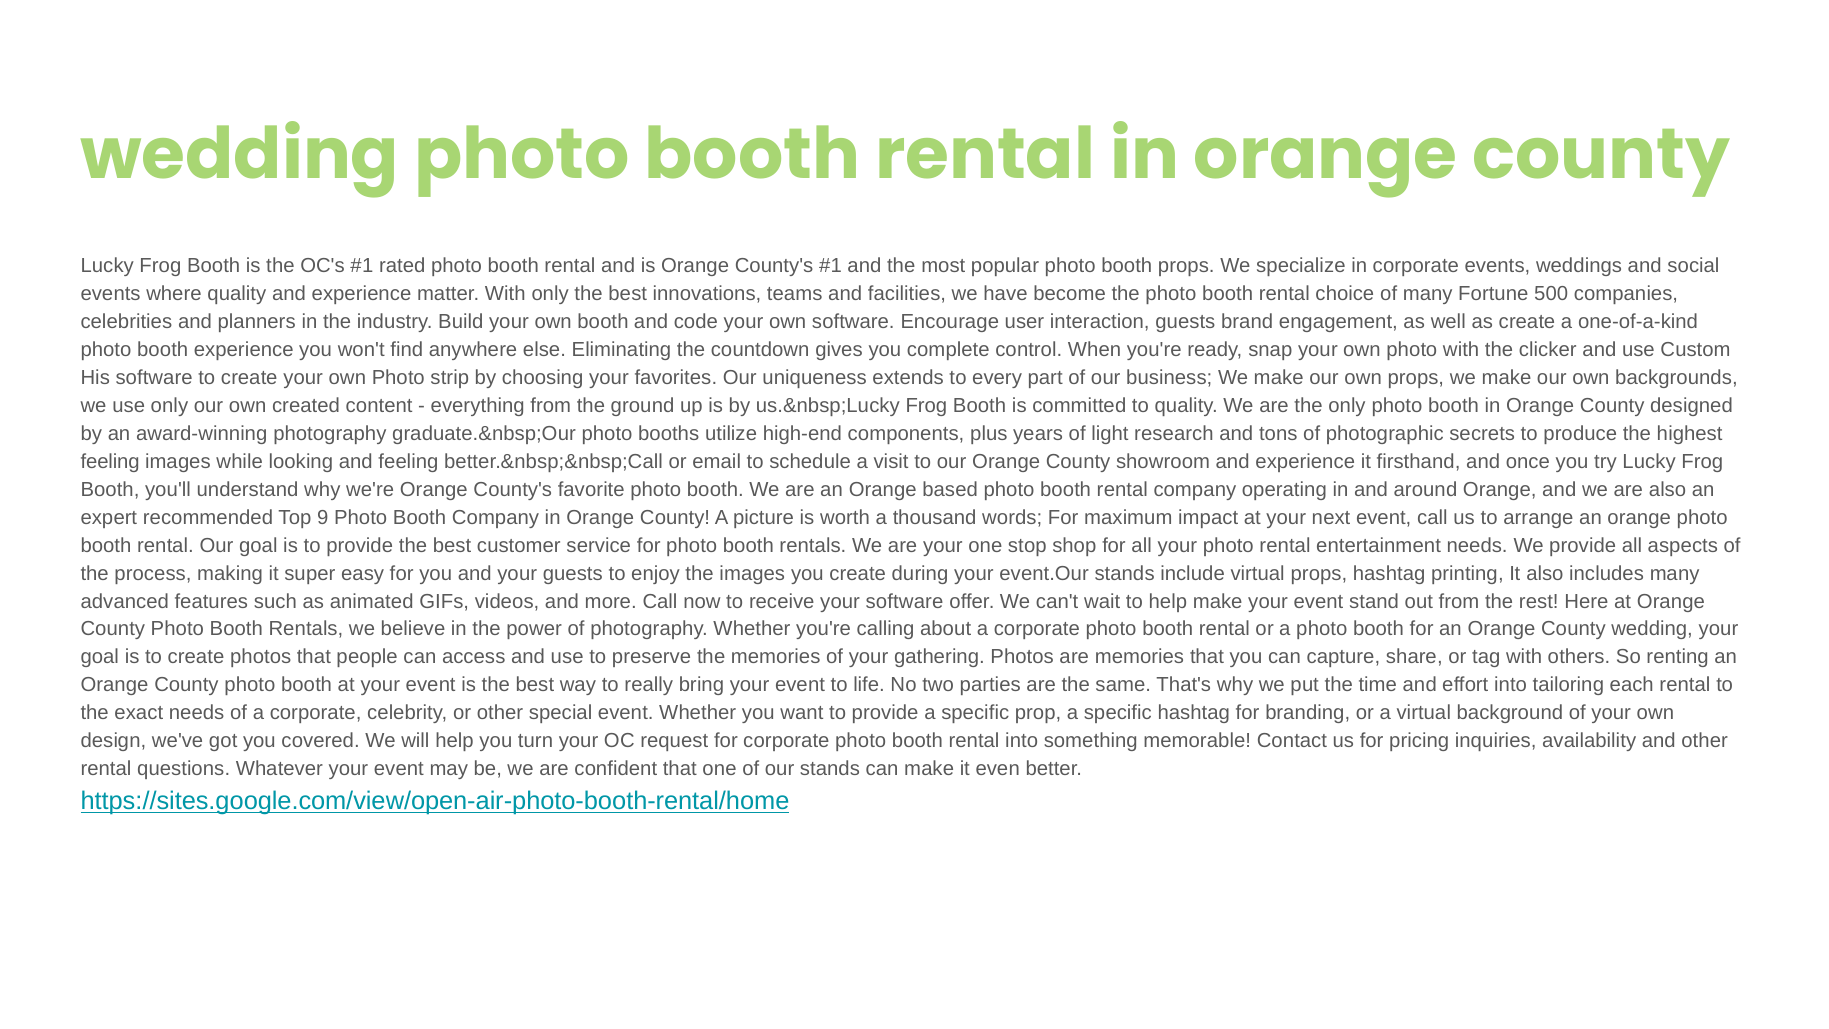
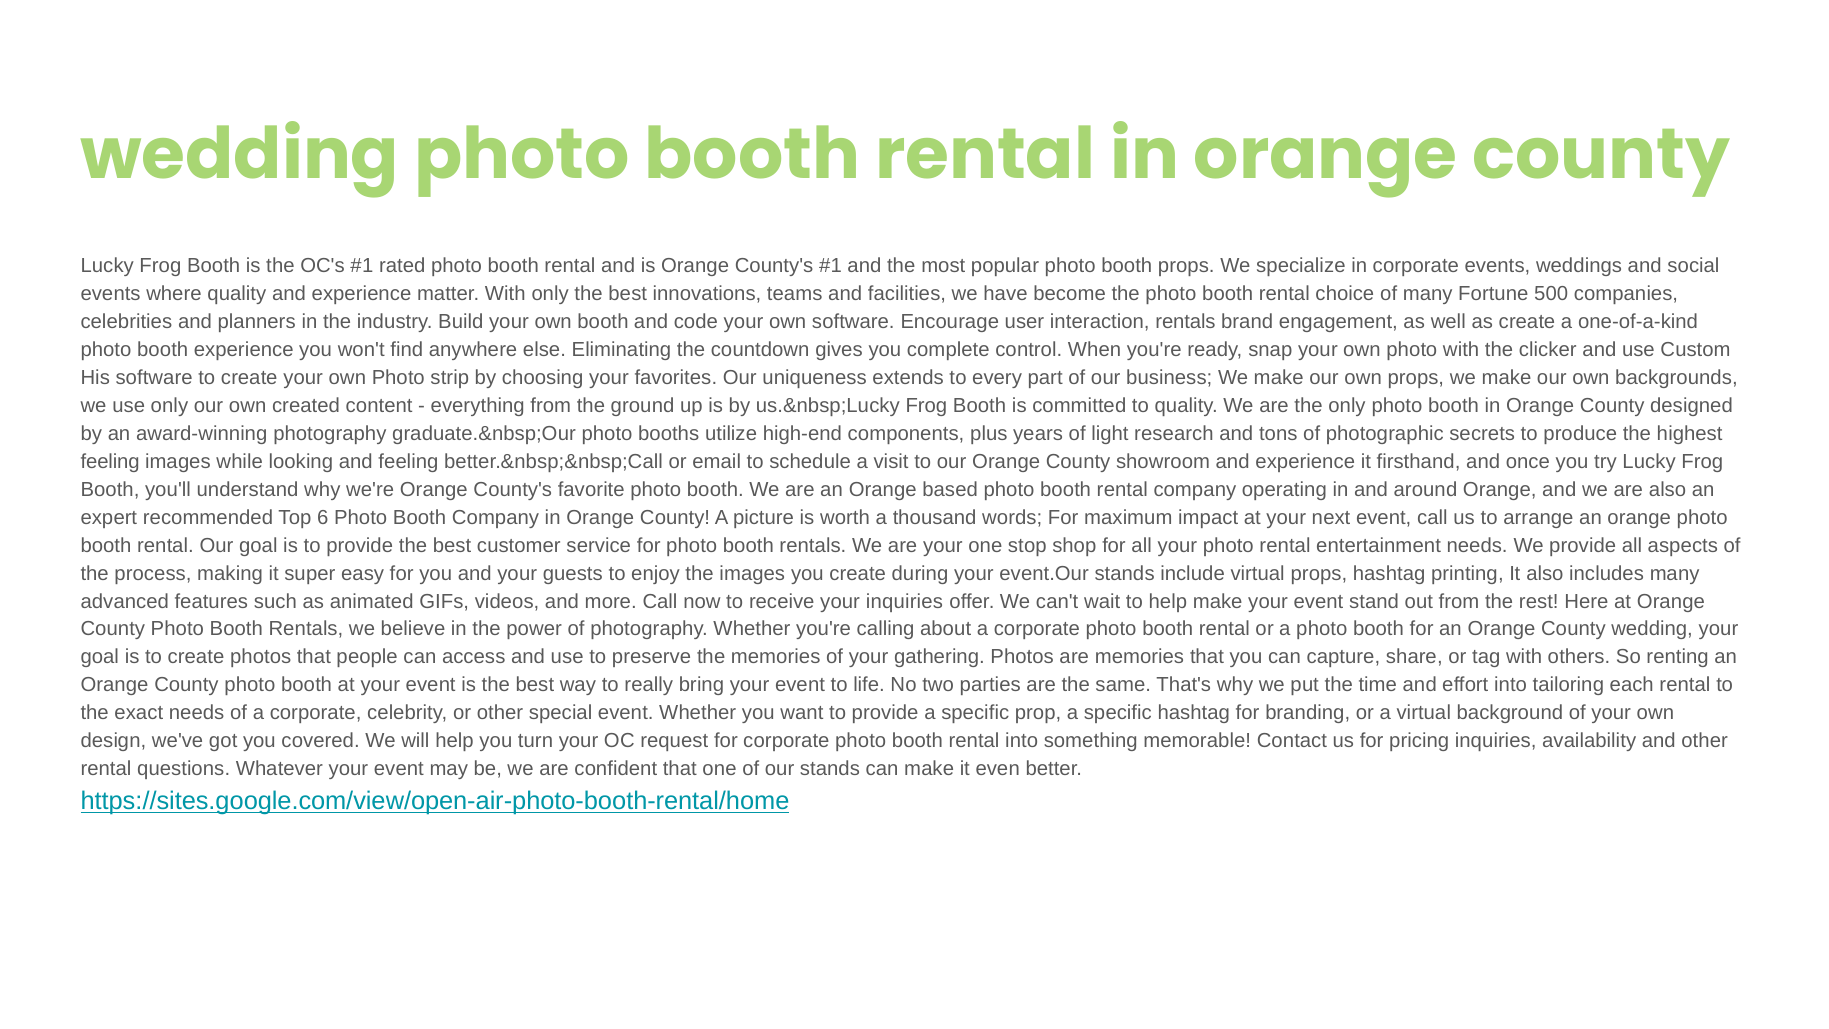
interaction guests: guests -> rentals
9: 9 -> 6
your software: software -> inquiries
